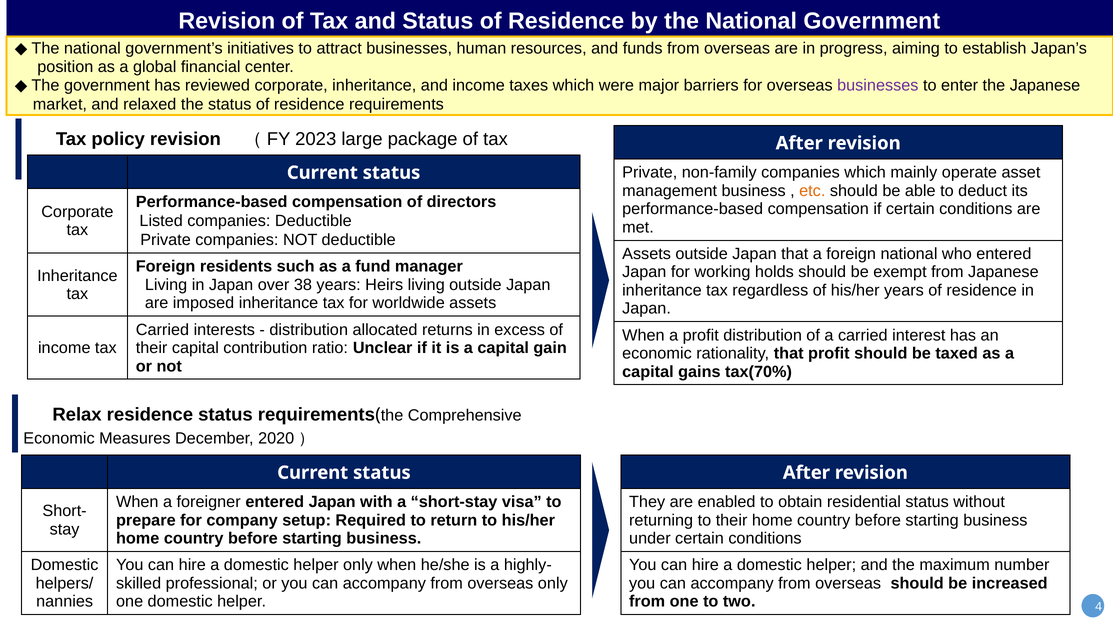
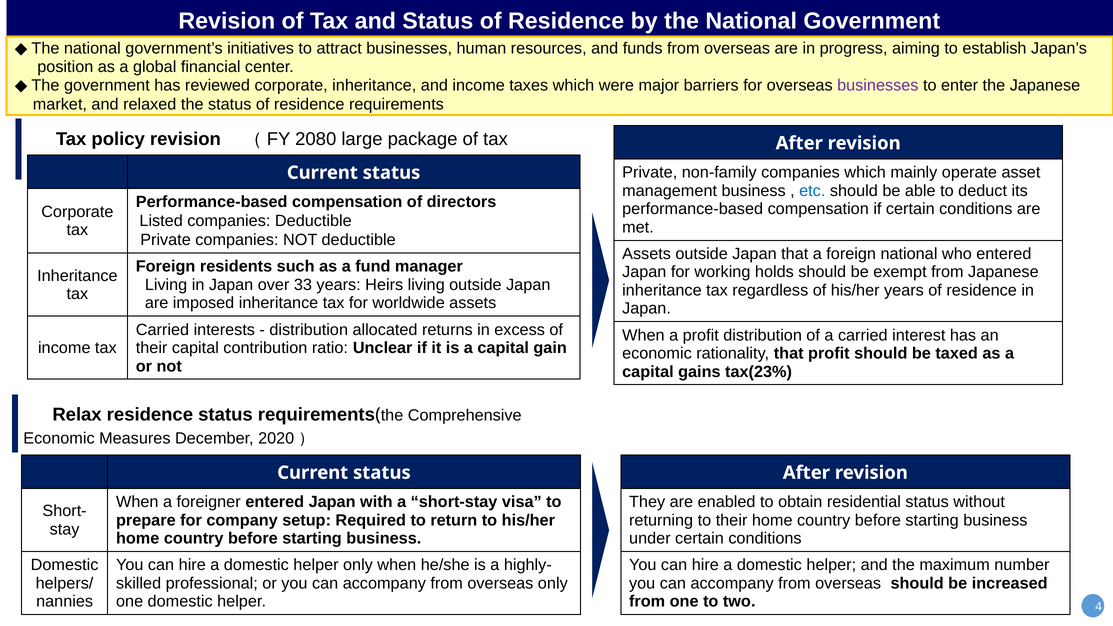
2023: 2023 -> 2080
etc colour: orange -> blue
38: 38 -> 33
tax(70%: tax(70% -> tax(23%
